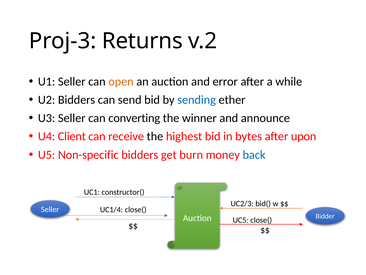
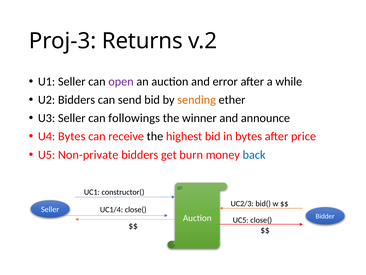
open colour: orange -> purple
sending colour: blue -> orange
converting: converting -> followings
U4 Client: Client -> Bytes
upon: upon -> price
Non-specific: Non-specific -> Non-private
